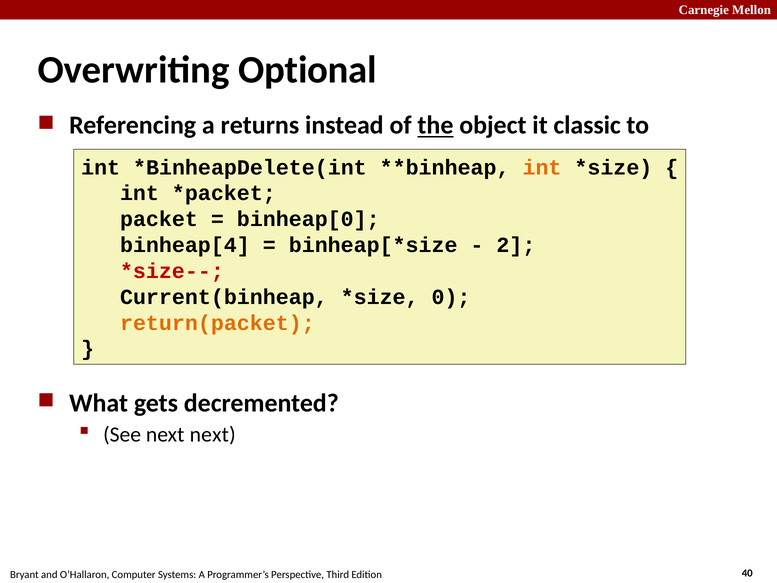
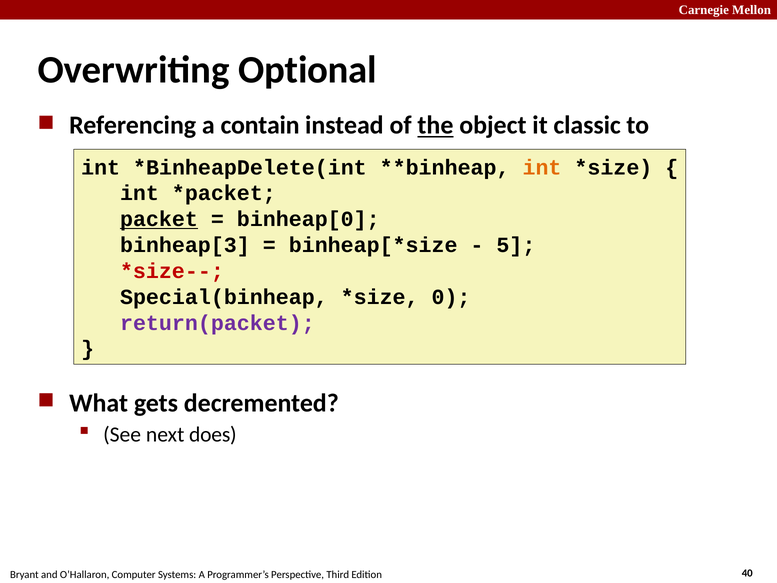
returns: returns -> contain
packet underline: none -> present
binheap[4: binheap[4 -> binheap[3
2: 2 -> 5
Current(binheap: Current(binheap -> Special(binheap
return(packet colour: orange -> purple
next next: next -> does
